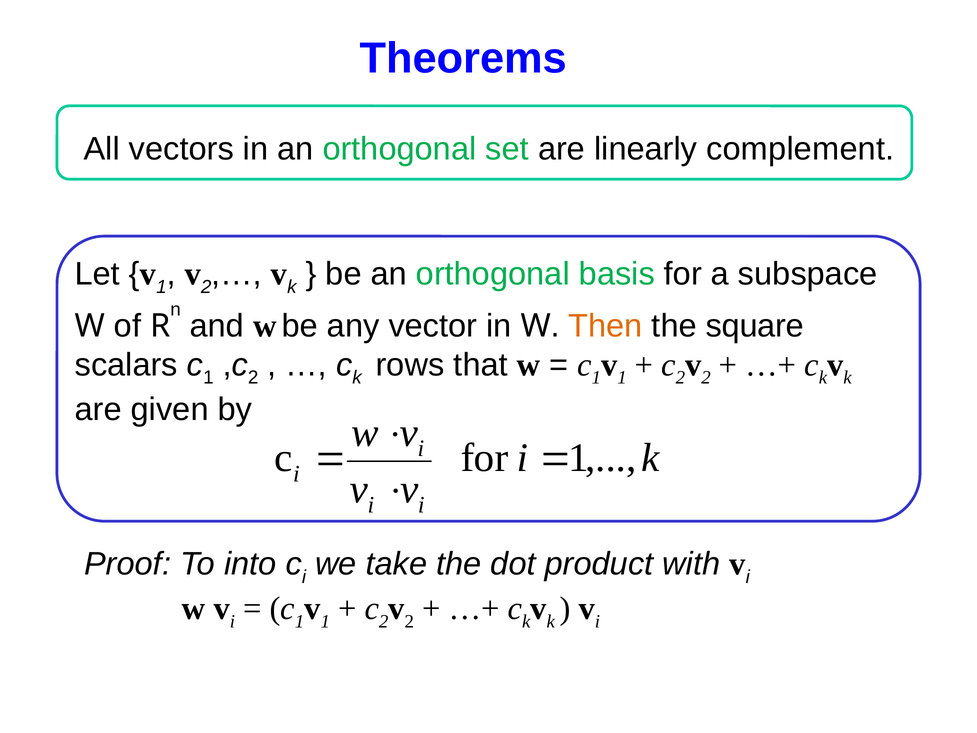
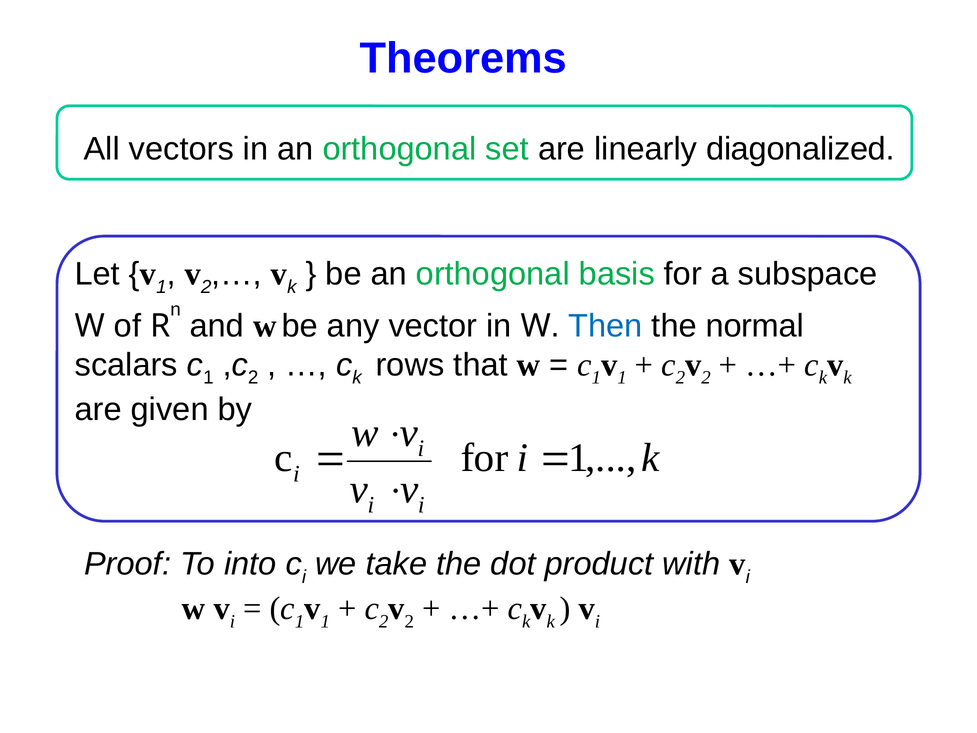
complement: complement -> diagonalized
Then colour: orange -> blue
square: square -> normal
